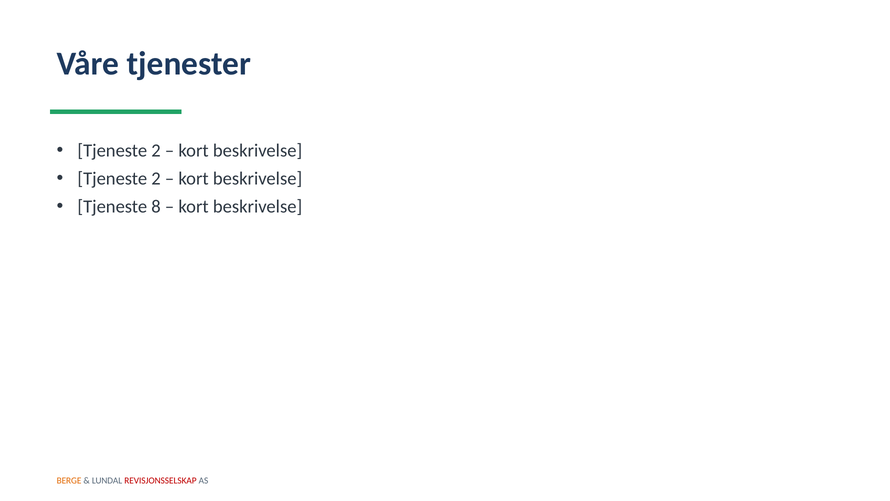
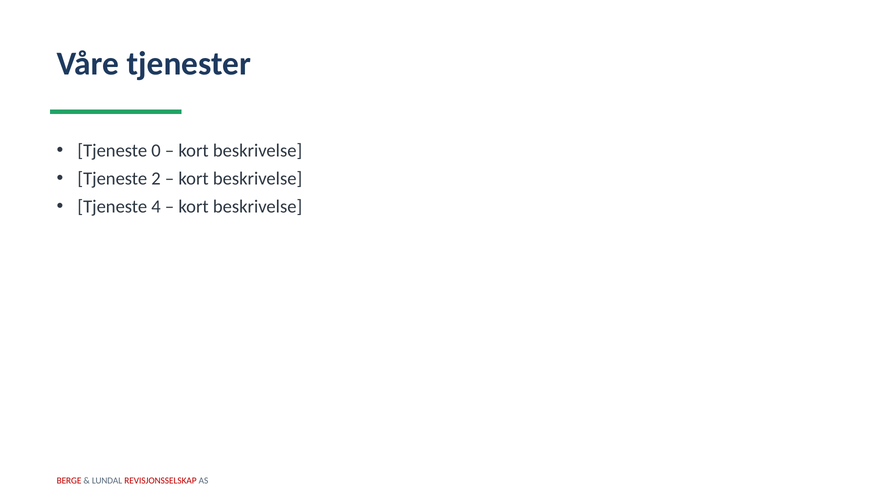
2 at (156, 151): 2 -> 0
8: 8 -> 4
BERGE colour: orange -> red
